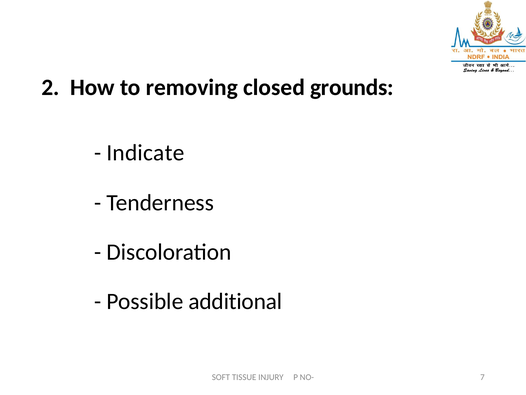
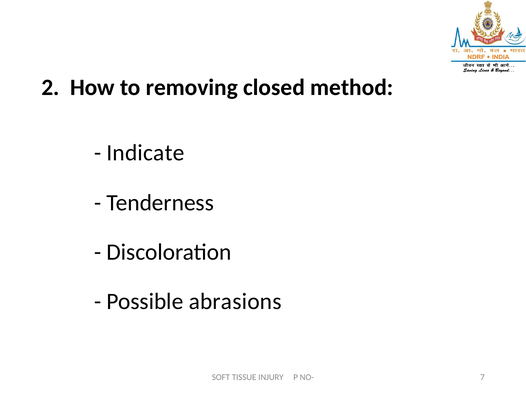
grounds: grounds -> method
additional: additional -> abrasions
